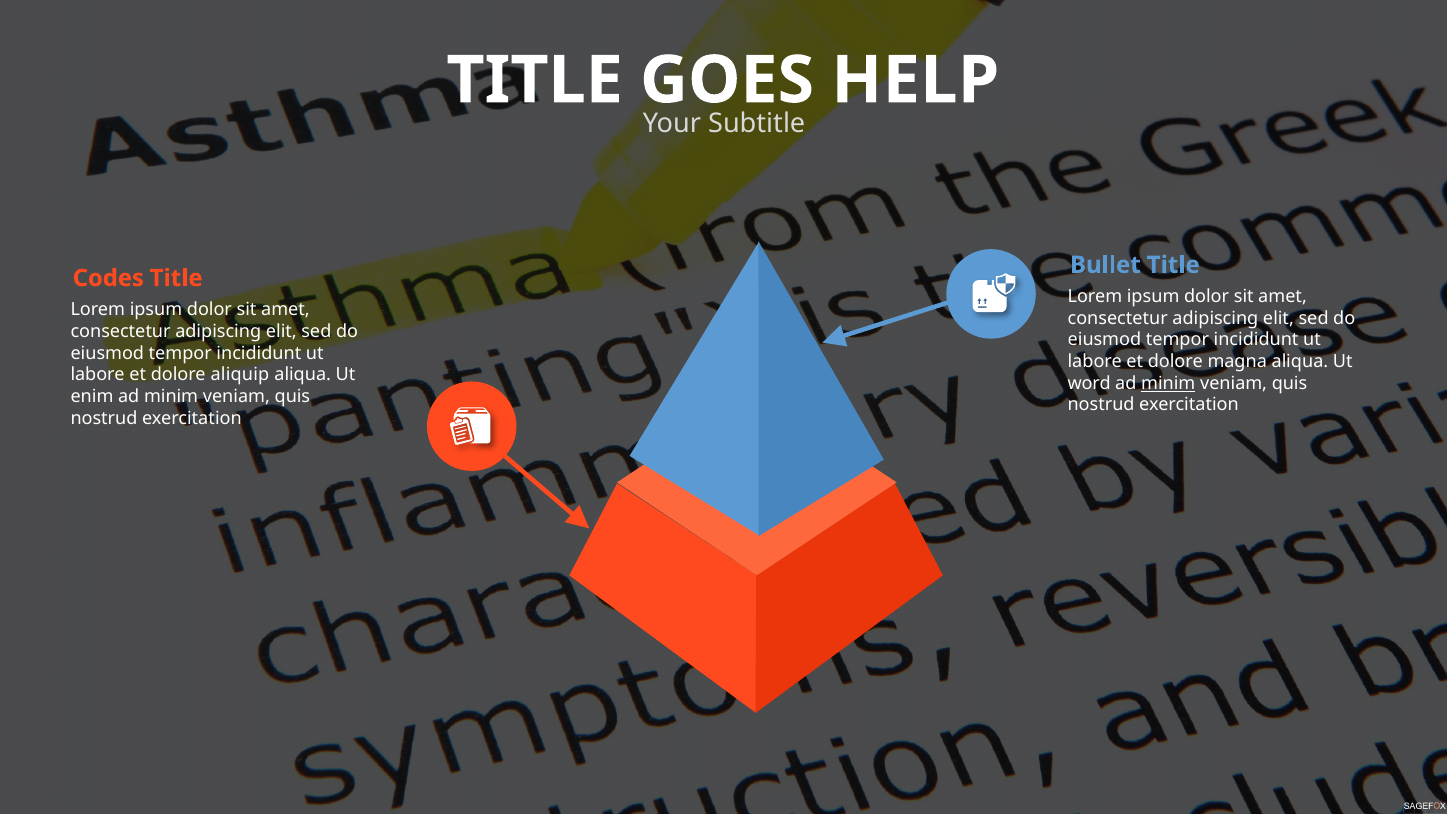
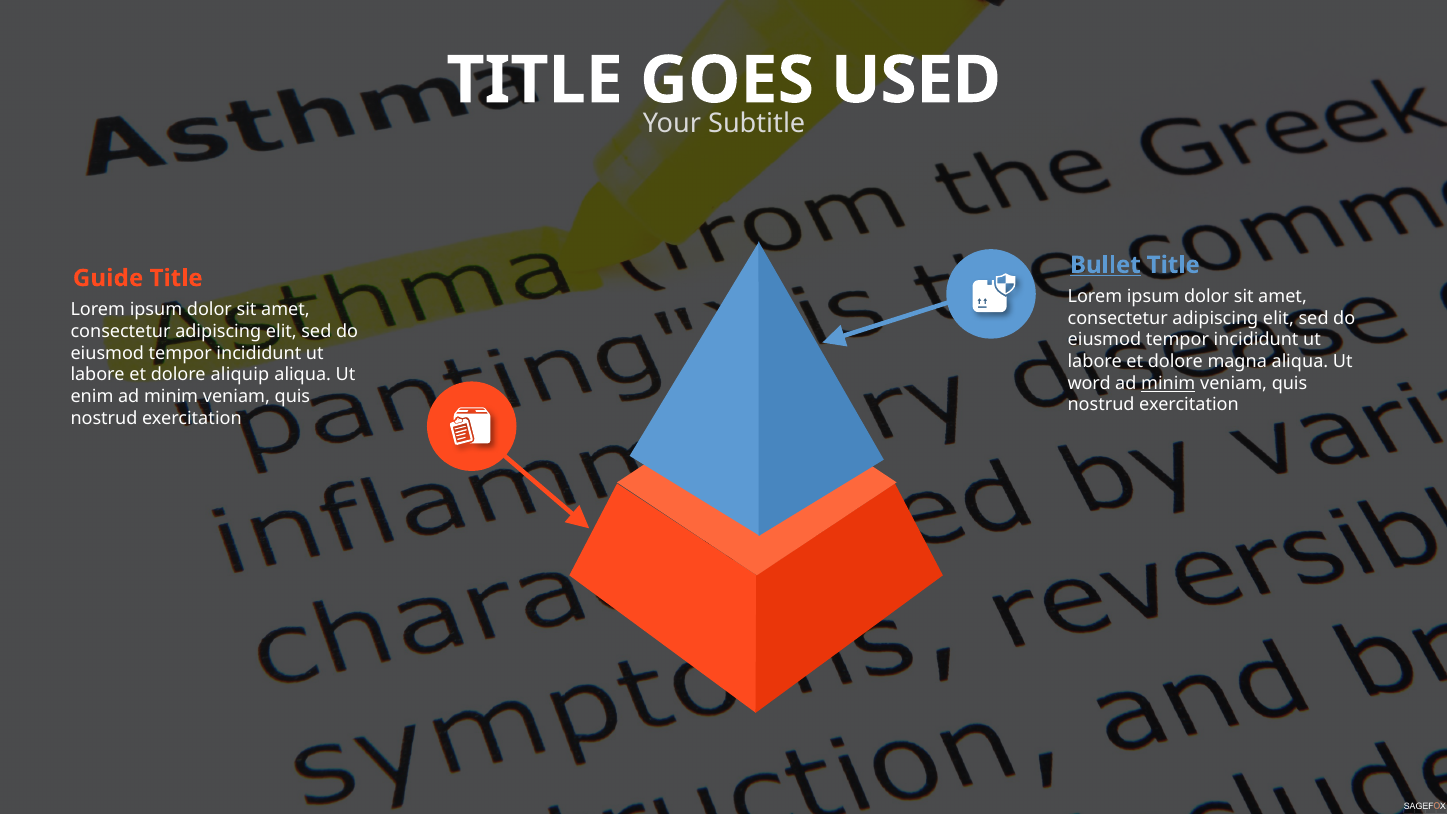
HELP: HELP -> USED
Bullet underline: none -> present
Codes: Codes -> Guide
